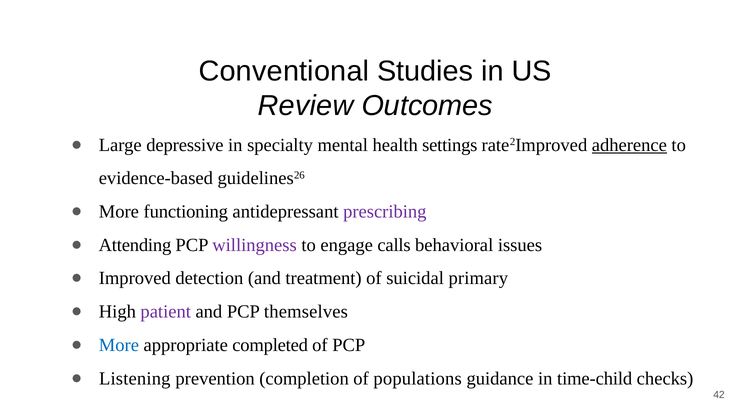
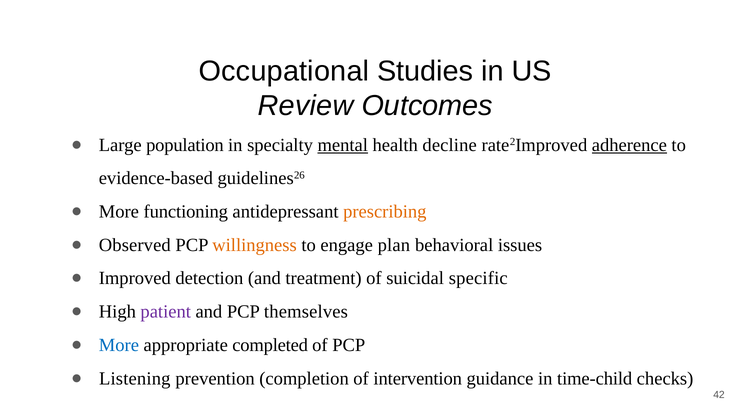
Conventional: Conventional -> Occupational
depressive: depressive -> population
mental underline: none -> present
settings: settings -> decline
prescribing colour: purple -> orange
Attending: Attending -> Observed
willingness colour: purple -> orange
calls: calls -> plan
primary: primary -> specific
populations: populations -> intervention
